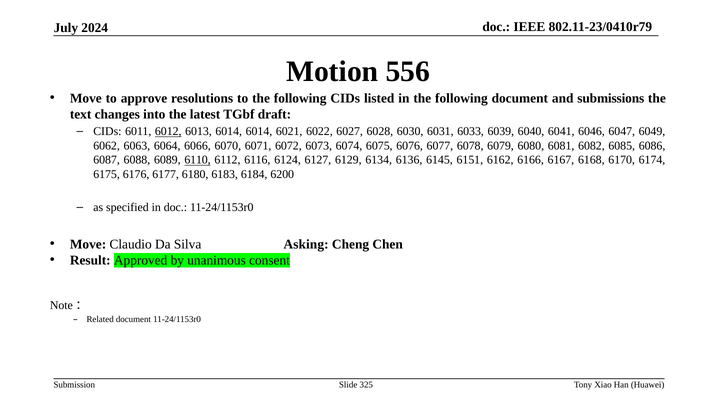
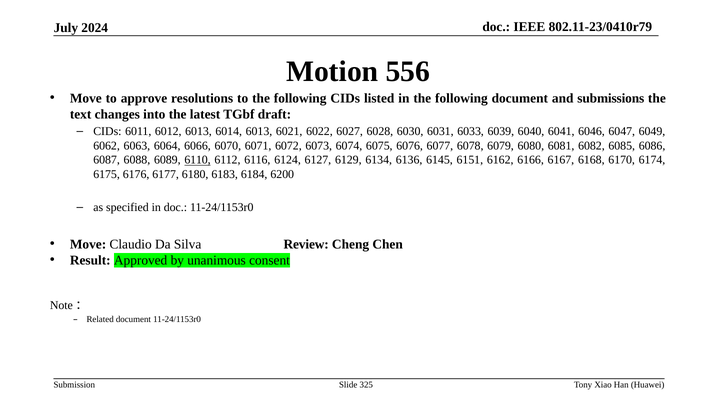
6012 underline: present -> none
6014 6014: 6014 -> 6013
Asking: Asking -> Review
